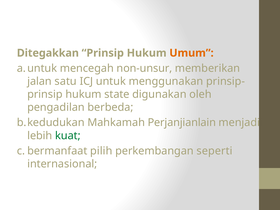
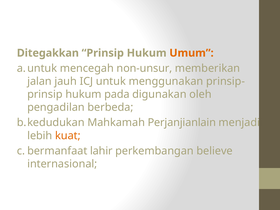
satu: satu -> jauh
state: state -> pada
kuat colour: green -> orange
pilih: pilih -> lahir
seperti: seperti -> believe
